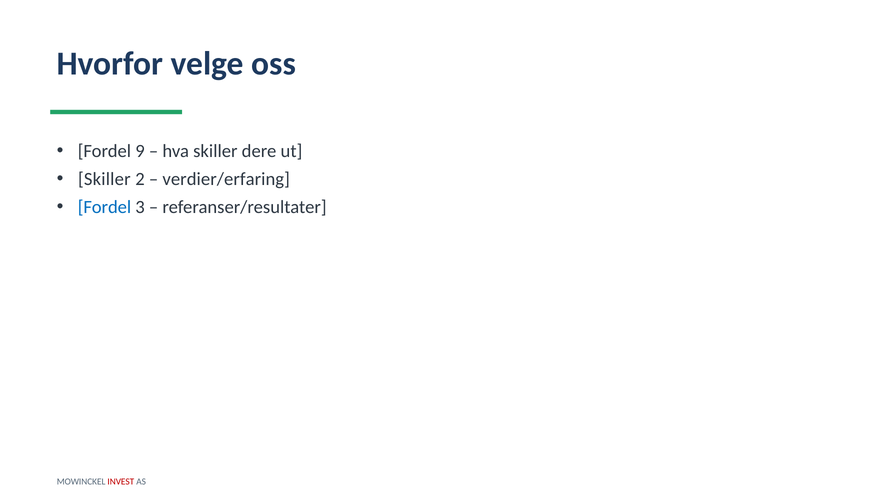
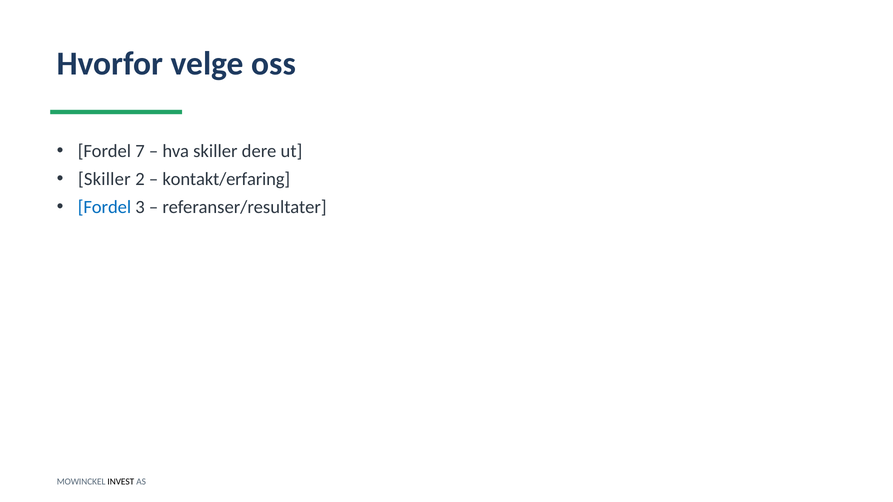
9: 9 -> 7
verdier/erfaring: verdier/erfaring -> kontakt/erfaring
INVEST colour: red -> black
